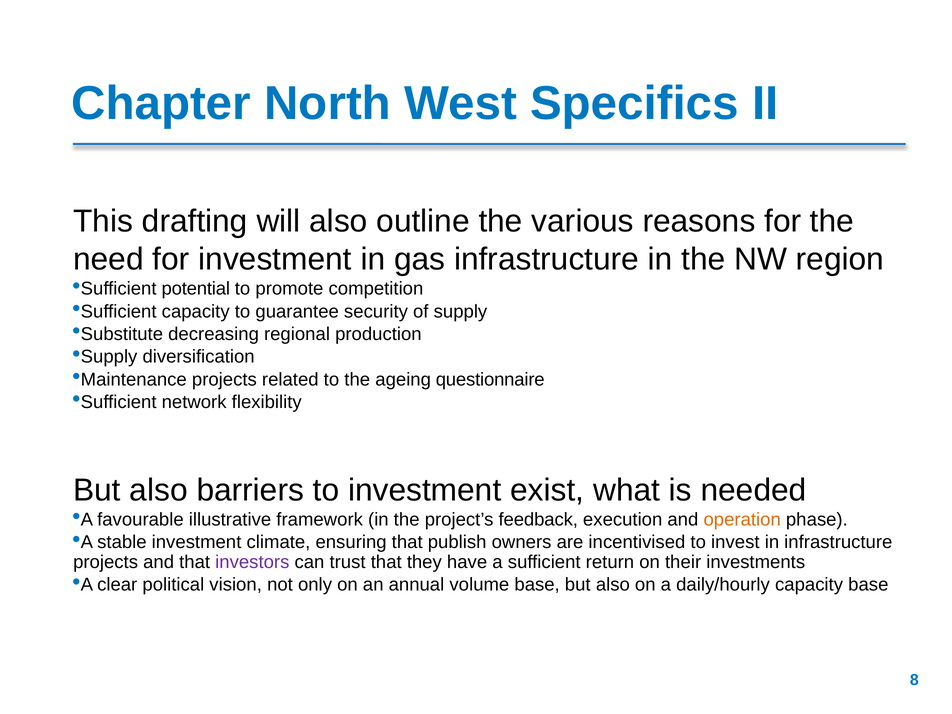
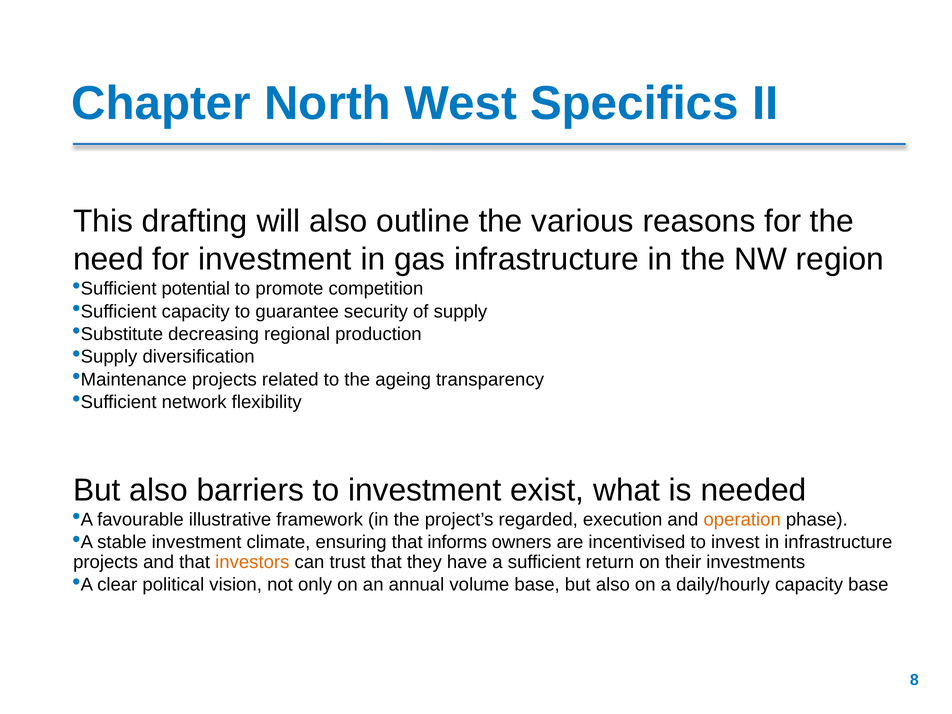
questionnaire: questionnaire -> transparency
feedback: feedback -> regarded
publish: publish -> informs
investors colour: purple -> orange
